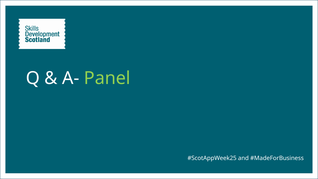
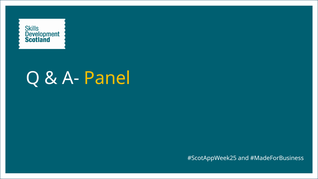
Panel colour: light green -> yellow
